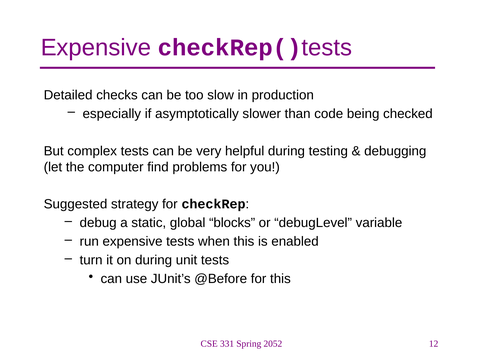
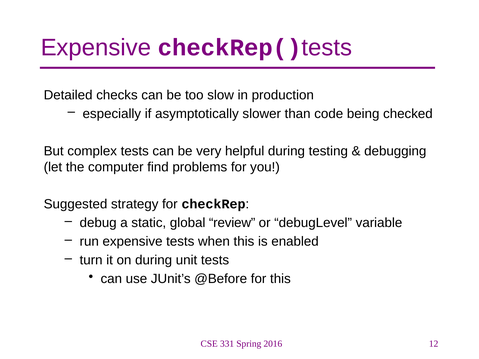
blocks: blocks -> review
2052: 2052 -> 2016
